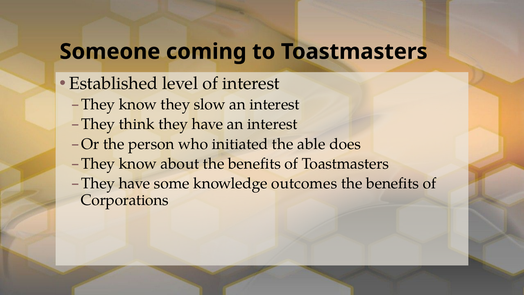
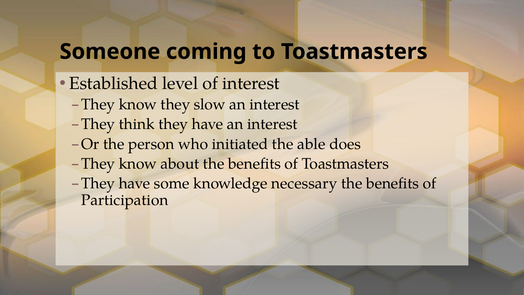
outcomes: outcomes -> necessary
Corporations: Corporations -> Participation
